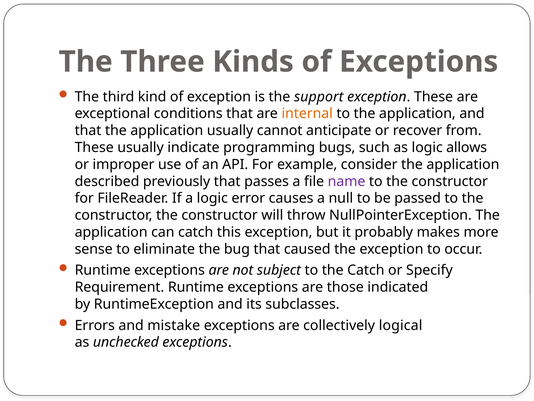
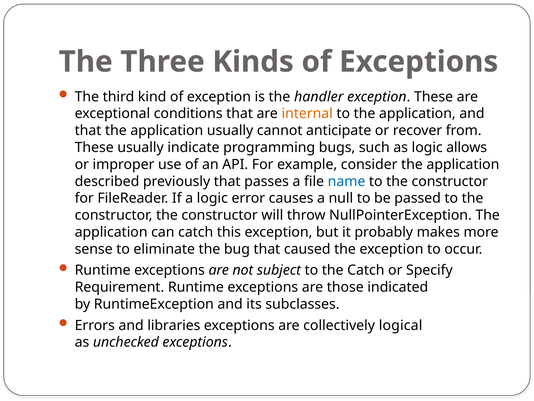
support: support -> handler
name colour: purple -> blue
mistake: mistake -> libraries
